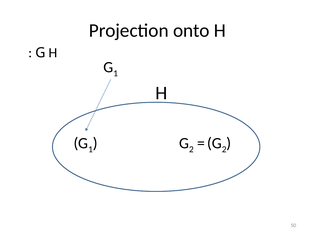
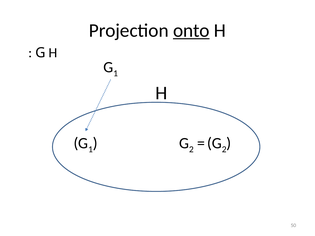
onto underline: none -> present
